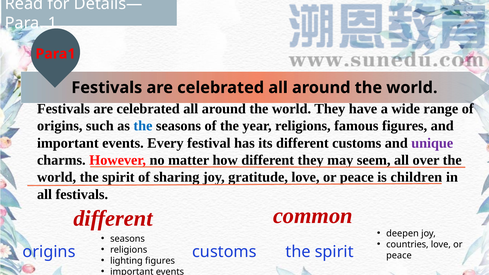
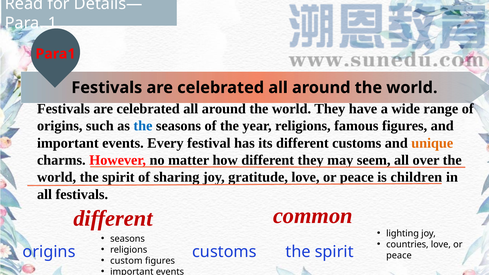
unique colour: purple -> orange
deepen: deepen -> lighting
lighting: lighting -> custom
